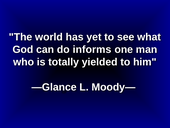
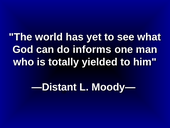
—Glance: —Glance -> —Distant
